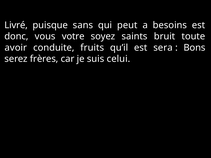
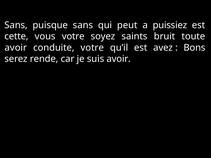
Livré at (16, 25): Livré -> Sans
besoins: besoins -> puissiez
donc: donc -> cette
conduite fruits: fruits -> votre
sera: sera -> avez
frères: frères -> rende
suis celui: celui -> avoir
